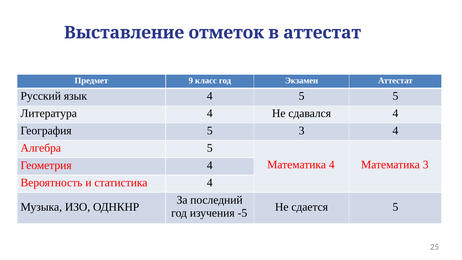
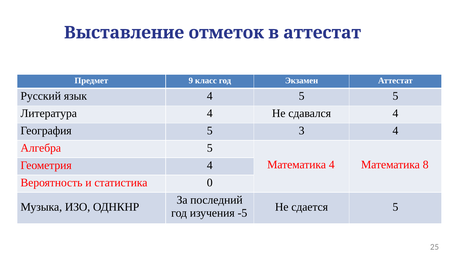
Математика 3: 3 -> 8
статистика 4: 4 -> 0
